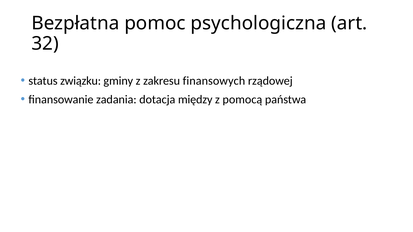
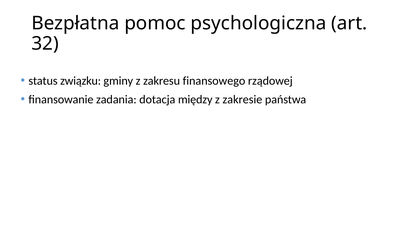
finansowych: finansowych -> finansowego
pomocą: pomocą -> zakresie
